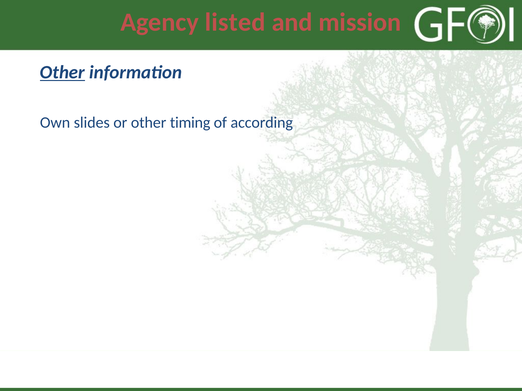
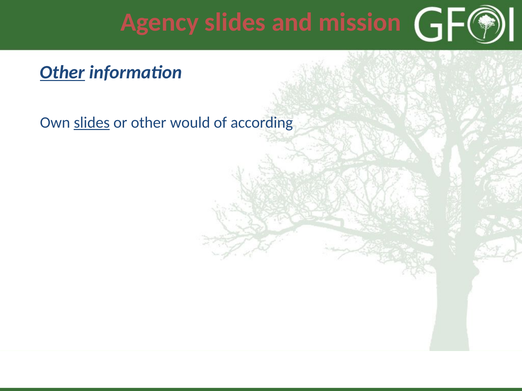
Agency listed: listed -> slides
slides at (92, 123) underline: none -> present
timing: timing -> would
